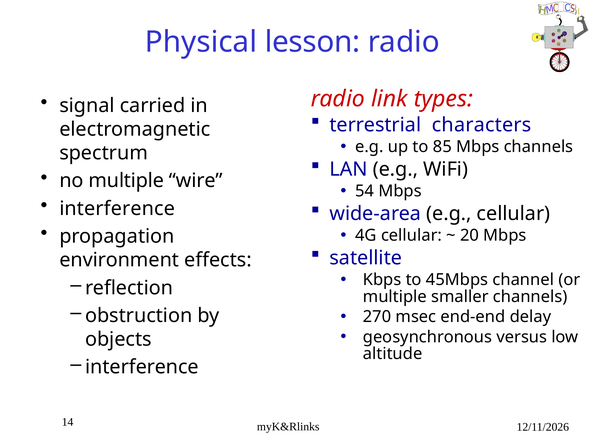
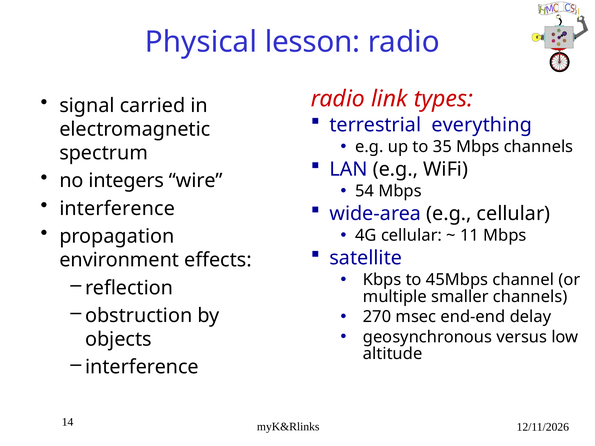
characters: characters -> everything
85: 85 -> 35
no multiple: multiple -> integers
20: 20 -> 11
